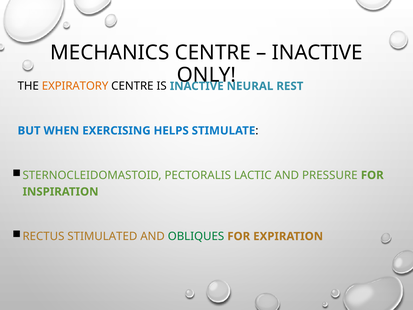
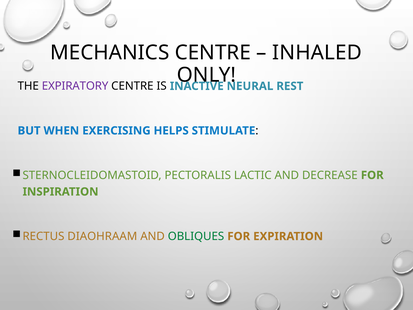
INACTIVE at (317, 53): INACTIVE -> INHALED
EXPIRATORY colour: orange -> purple
PRESSURE: PRESSURE -> DECREASE
STIMULATED: STIMULATED -> DIAOHRAAM
